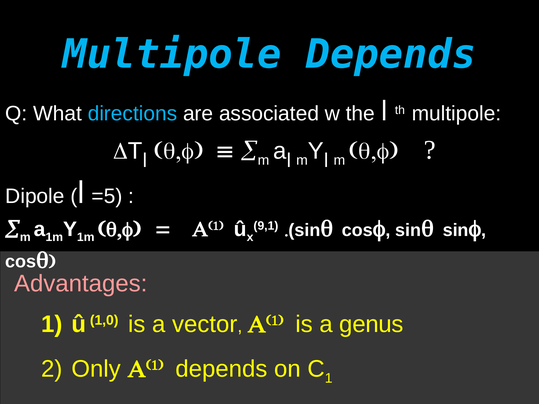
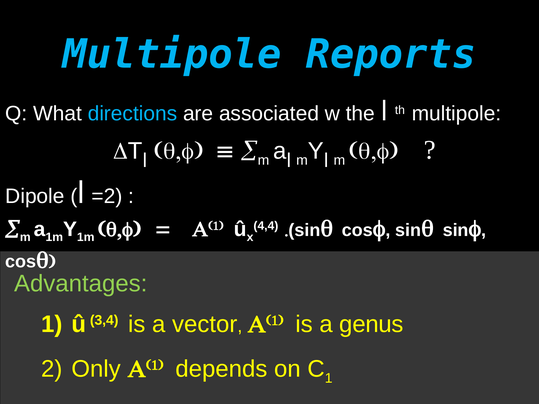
Multipole Depends: Depends -> Reports
=5: =5 -> =2
9,1: 9,1 -> 4,4
Advantages colour: pink -> light green
1,0: 1,0 -> 3,4
